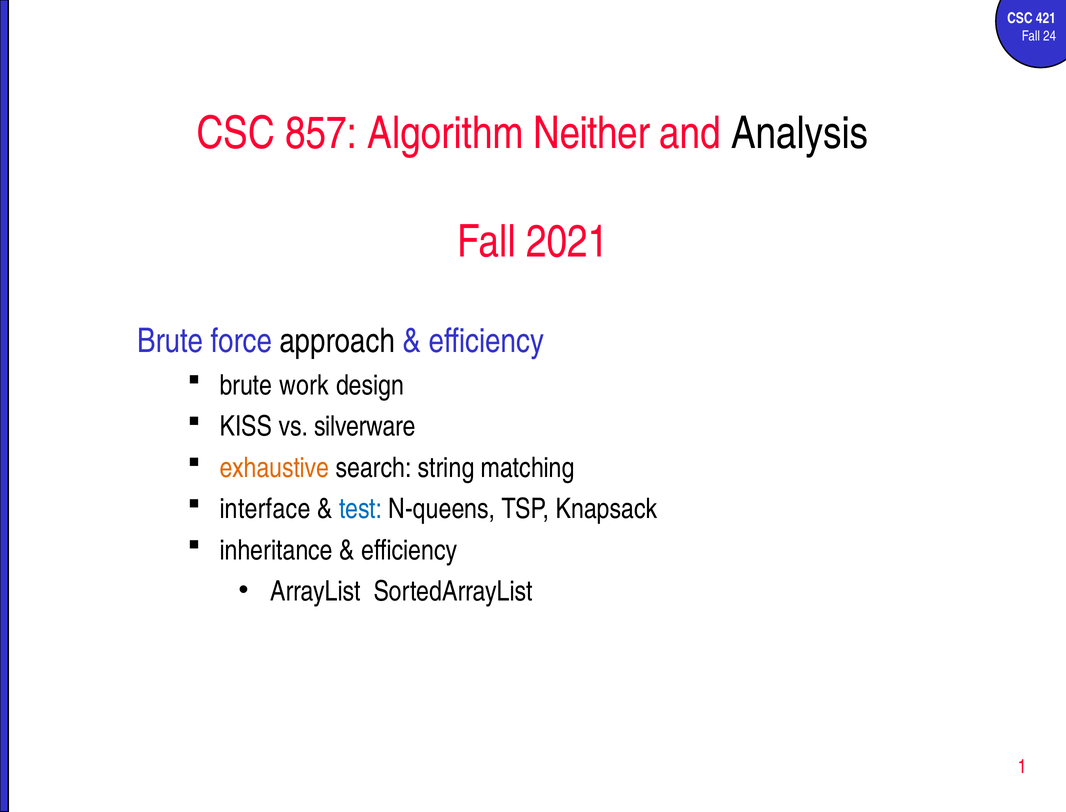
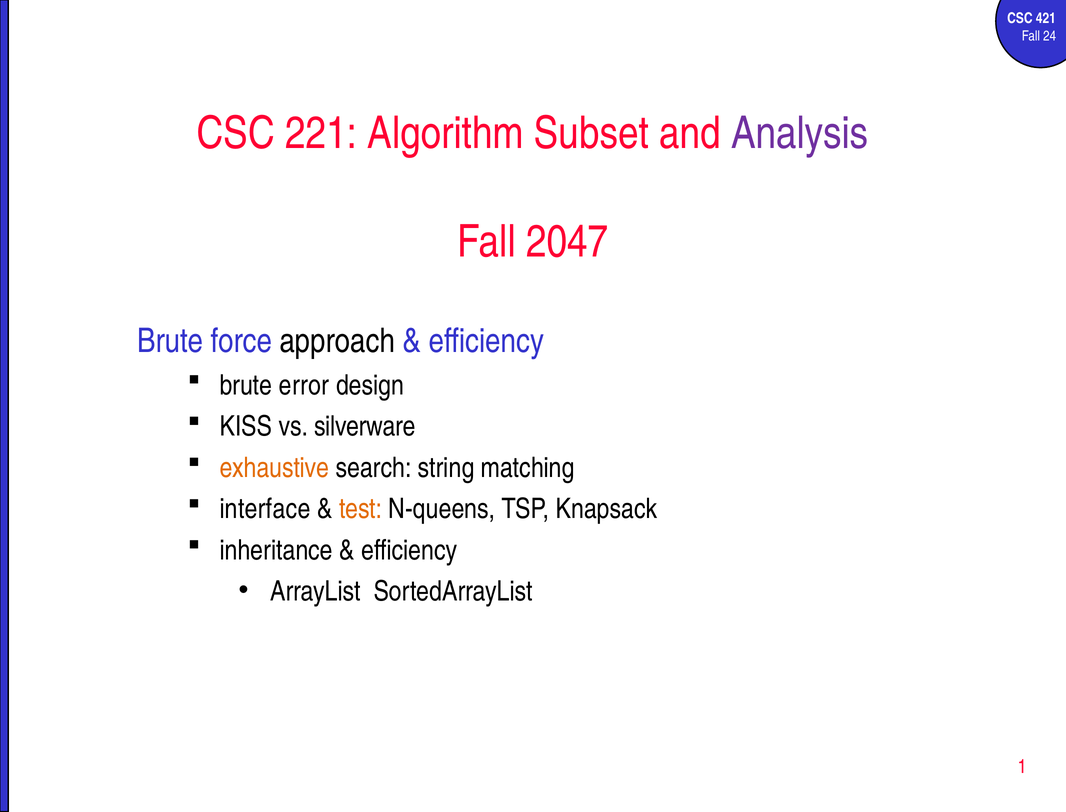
857: 857 -> 221
Neither: Neither -> Subset
Analysis colour: black -> purple
2021: 2021 -> 2047
work: work -> error
test colour: blue -> orange
